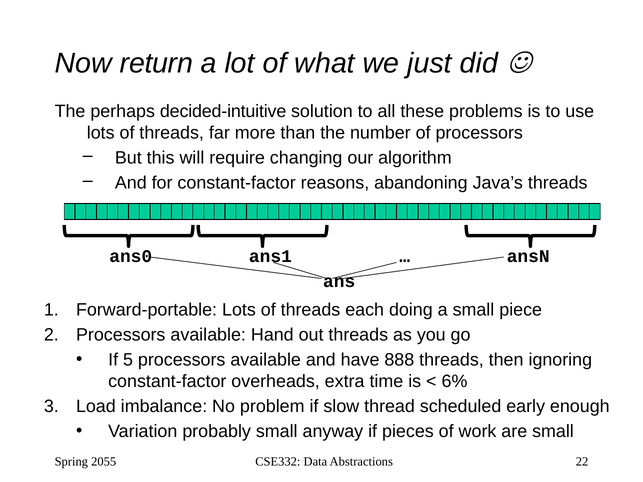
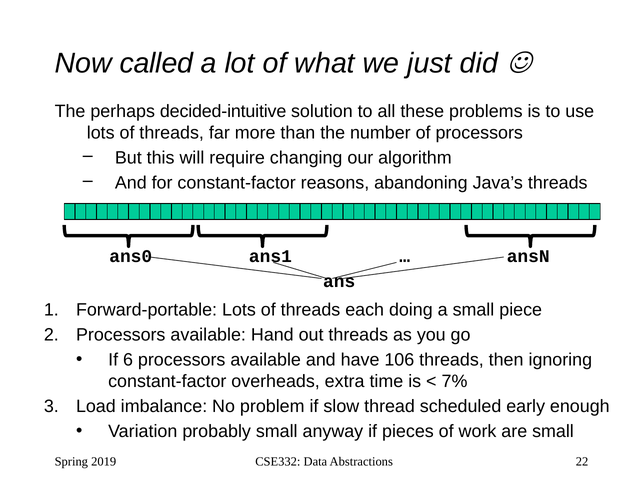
return: return -> called
5: 5 -> 6
888: 888 -> 106
6%: 6% -> 7%
2055: 2055 -> 2019
